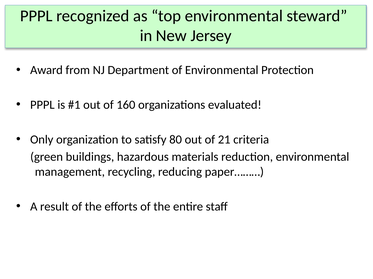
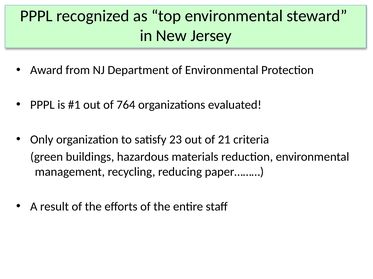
160: 160 -> 764
80: 80 -> 23
